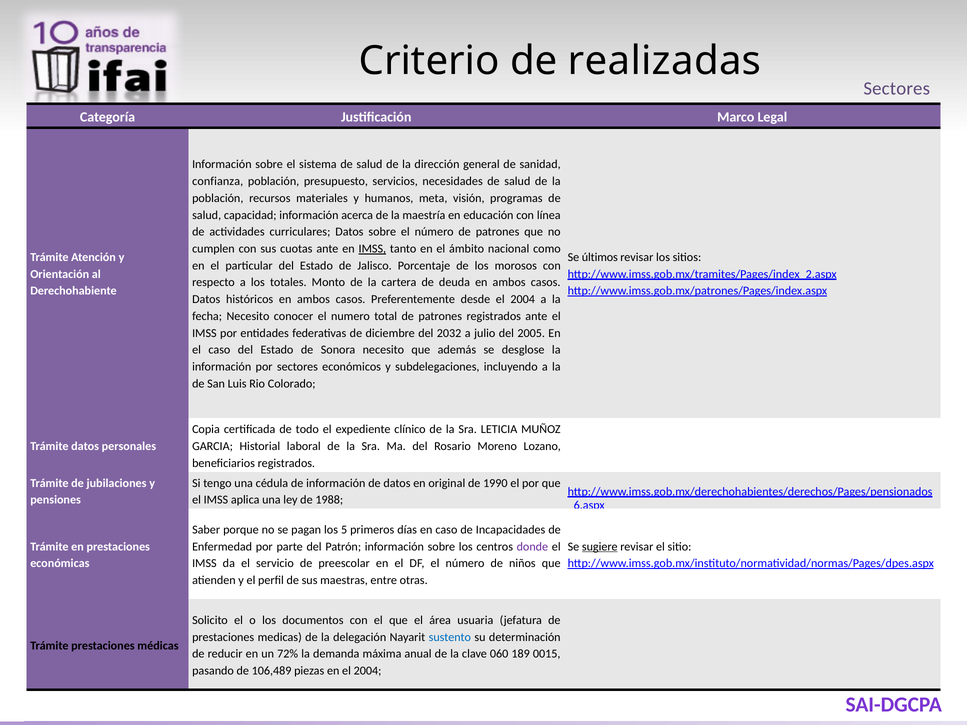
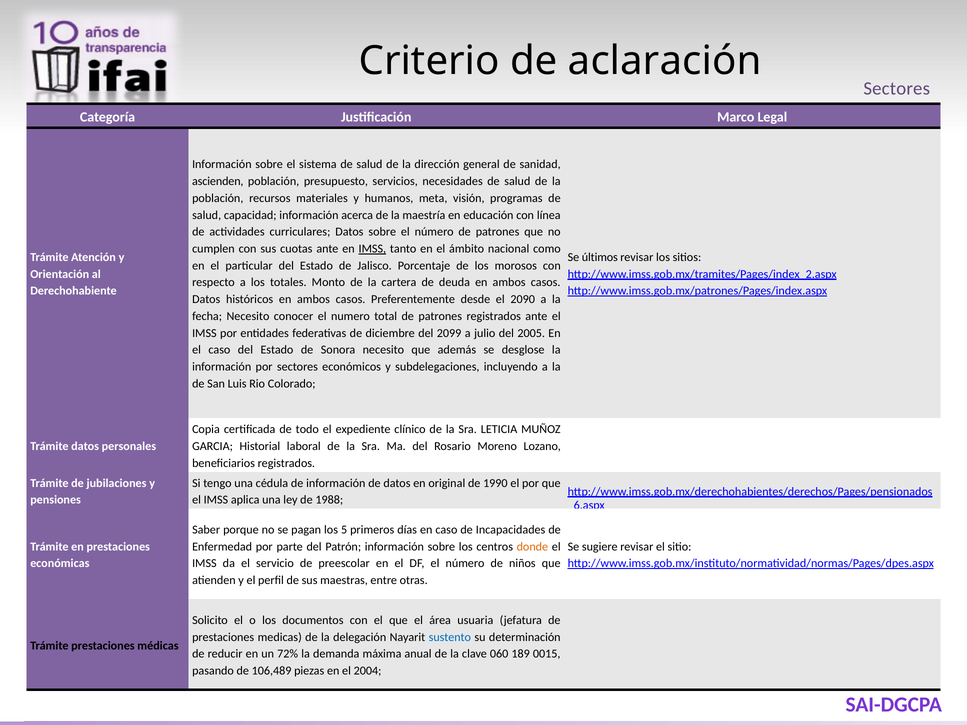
realizadas: realizadas -> aclaración
confianza: confianza -> ascienden
desde el 2004: 2004 -> 2090
2032: 2032 -> 2099
donde colour: purple -> orange
sugiere underline: present -> none
